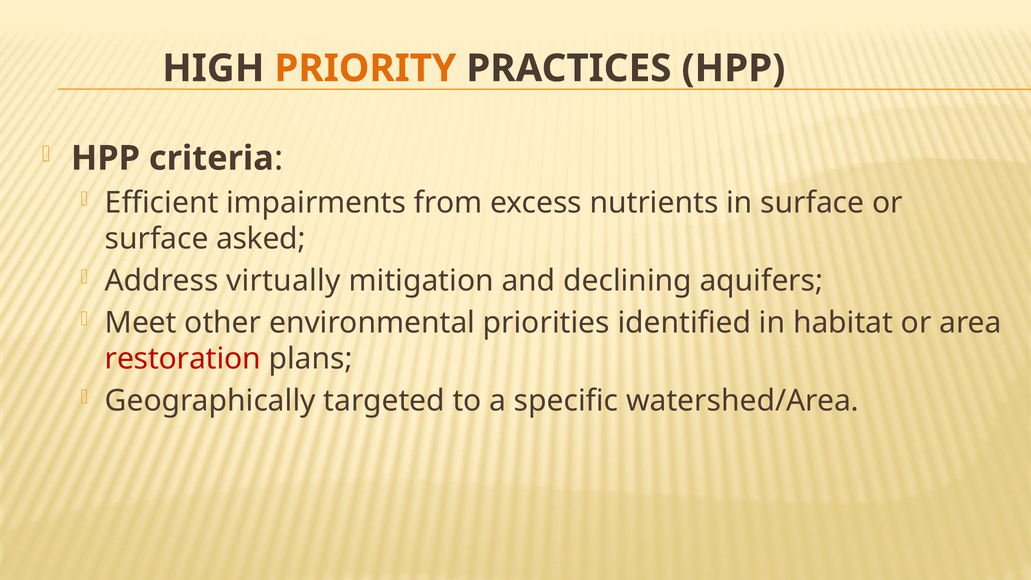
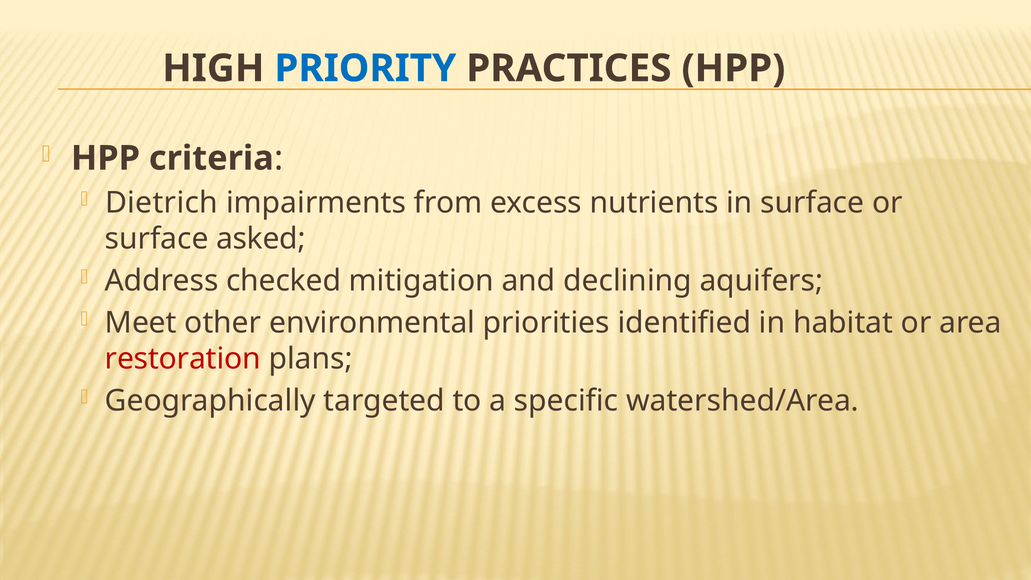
PRIORITY colour: orange -> blue
Efficient: Efficient -> Dietrich
virtually: virtually -> checked
